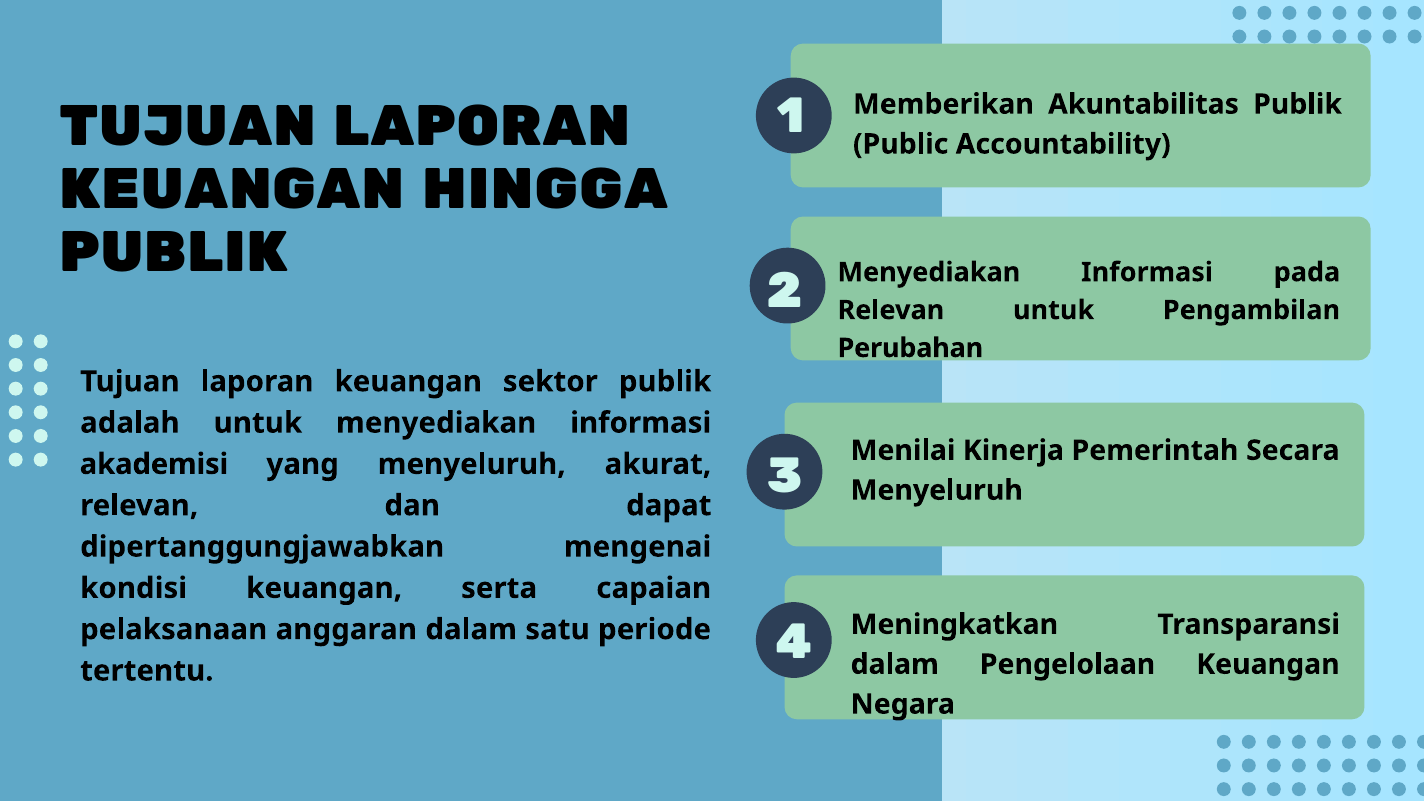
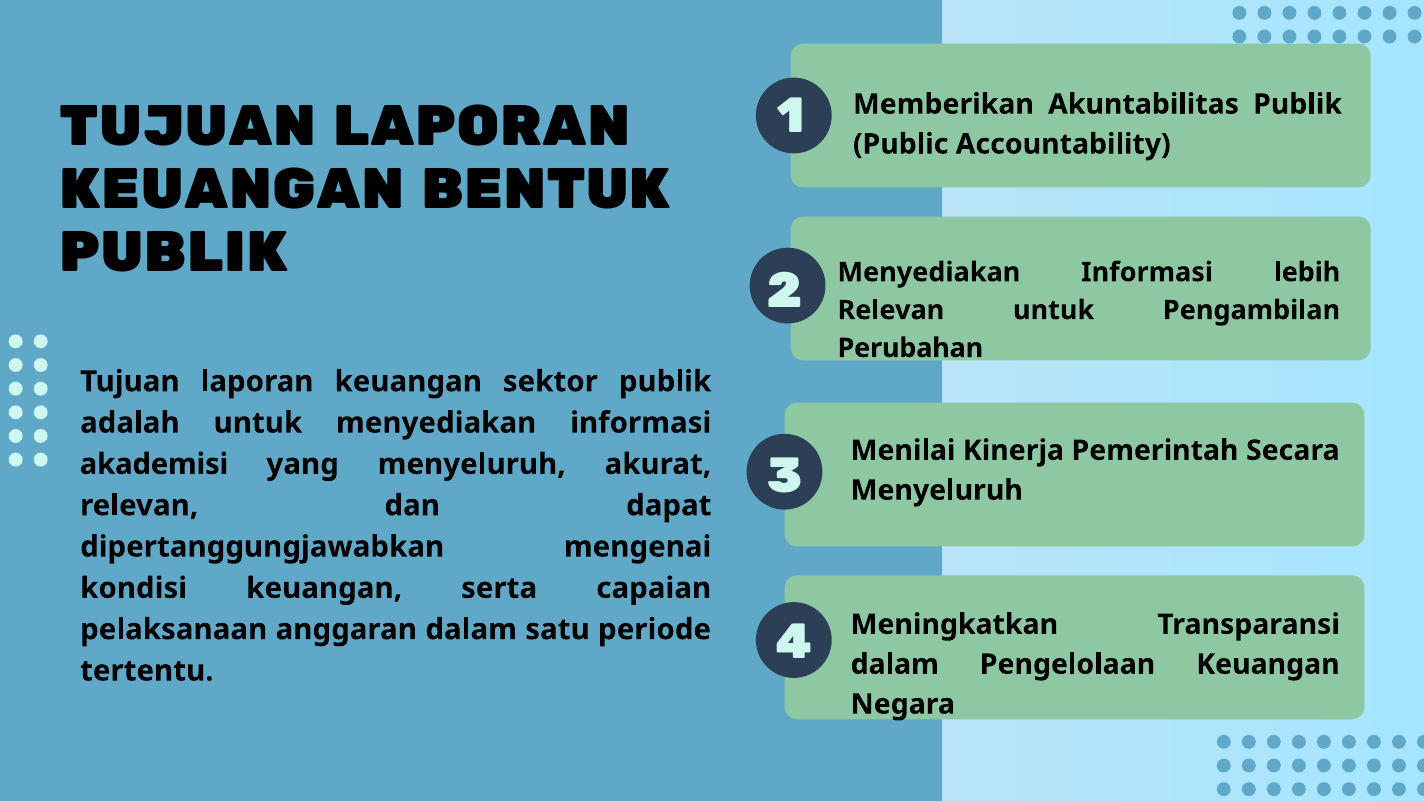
HINGGA: HINGGA -> BENTUK
pada: pada -> lebih
